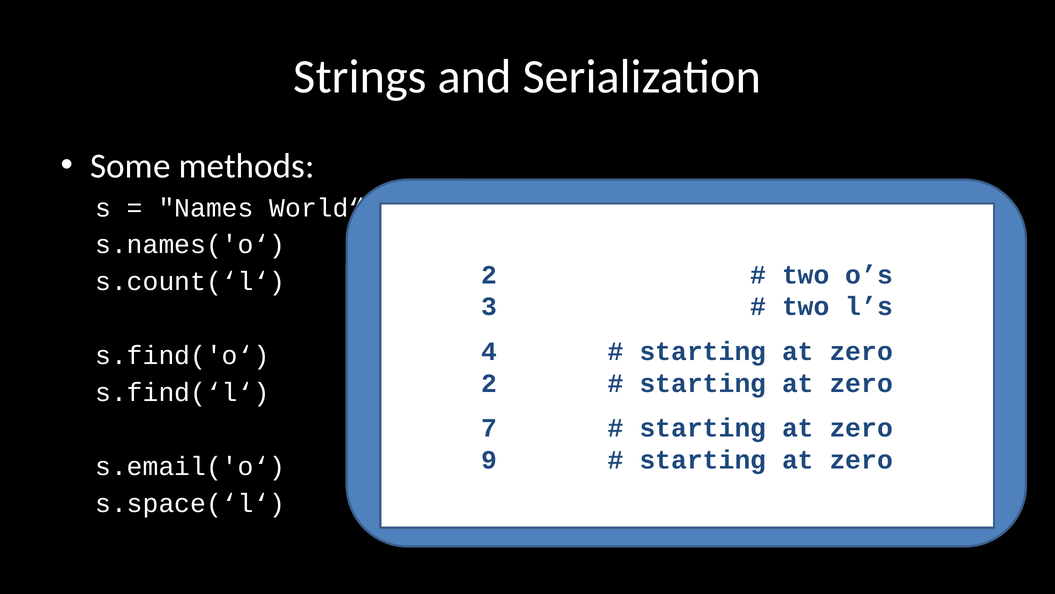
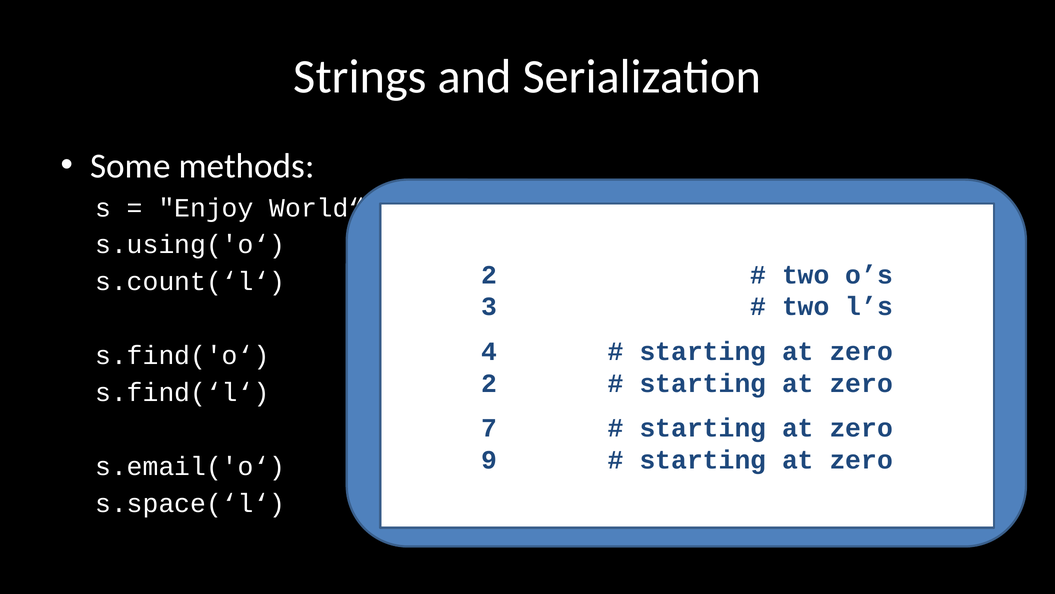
Names: Names -> Enjoy
s.names('o‘: s.names('o‘ -> s.using('o‘
